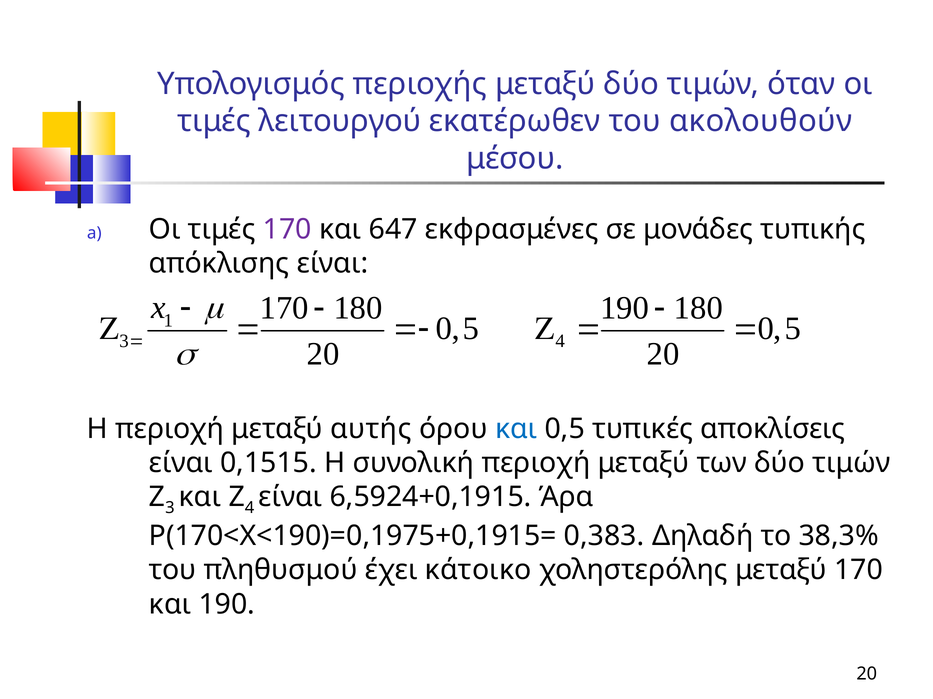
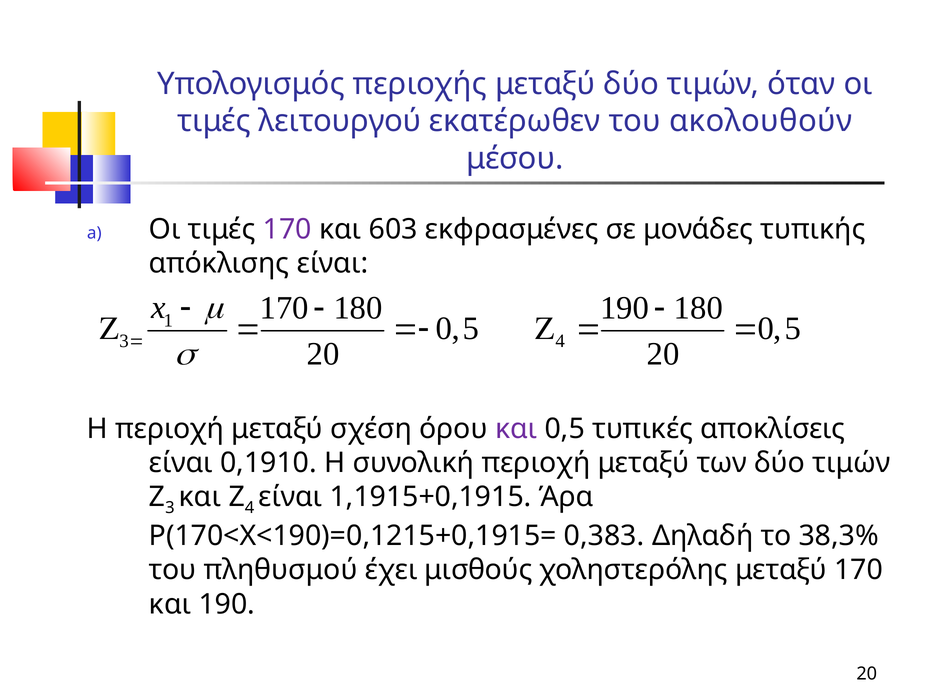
647: 647 -> 603
αυτής: αυτής -> σχέση
και at (516, 429) colour: blue -> purple
0,1515: 0,1515 -> 0,1910
6,5924+0,1915: 6,5924+0,1915 -> 1,1915+0,1915
P(170<X<190)=0,1975+0,1915=: P(170<X<190)=0,1975+0,1915= -> P(170<X<190)=0,1215+0,1915=
κάτοικο: κάτοικο -> μισθούς
